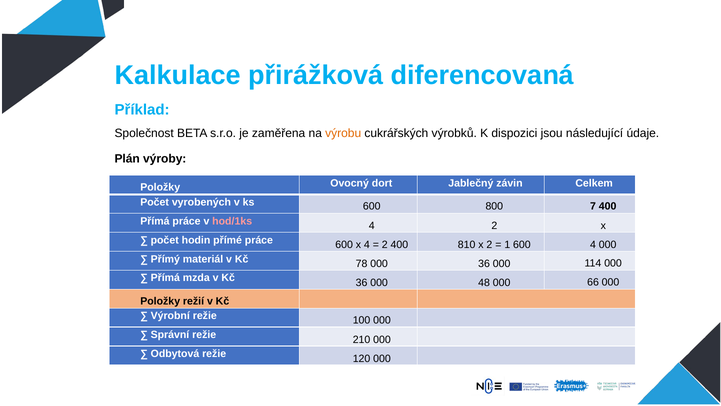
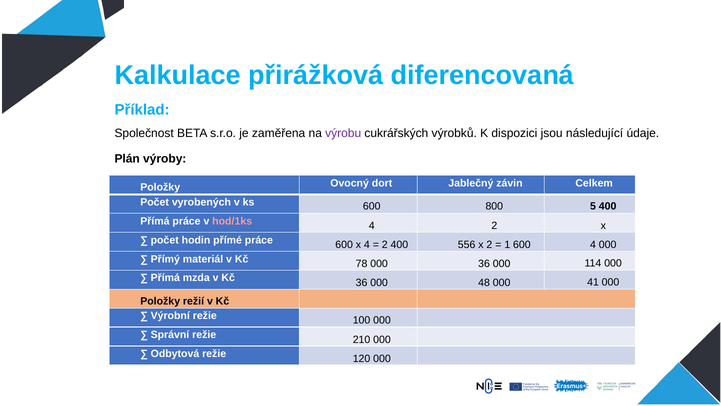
výrobu colour: orange -> purple
7: 7 -> 5
810: 810 -> 556
66: 66 -> 41
